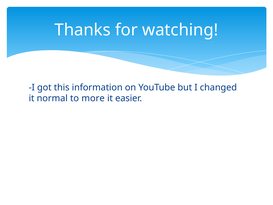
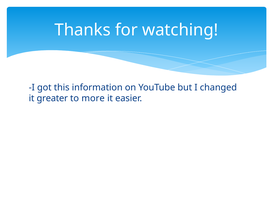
normal: normal -> greater
